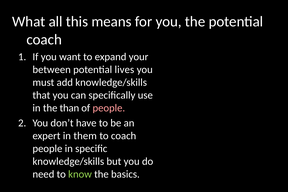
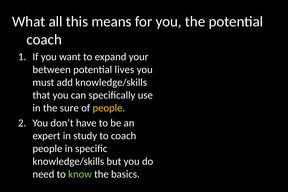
than: than -> sure
people at (109, 108) colour: pink -> yellow
them: them -> study
